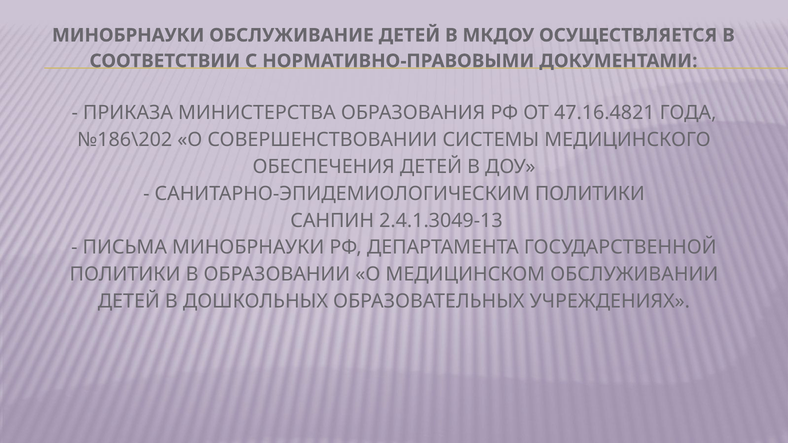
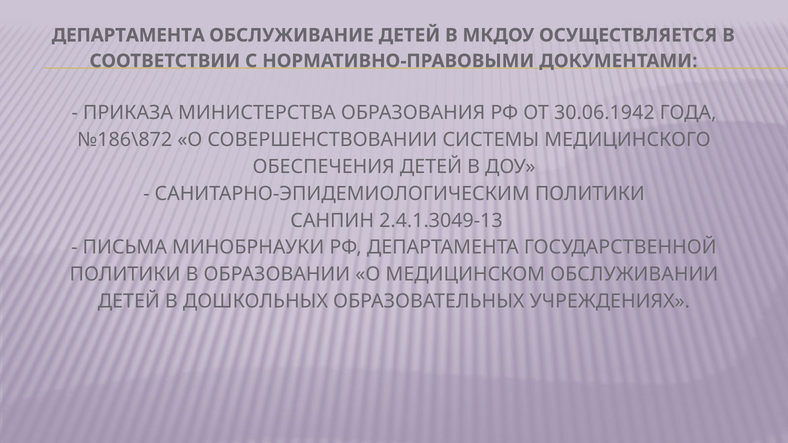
МИНОБРНАУКИ at (128, 35): МИНОБРНАУКИ -> ДЕПАРТАМЕНТА
47.16.4821: 47.16.4821 -> 30.06.1942
№186\202: №186\202 -> №186\872
